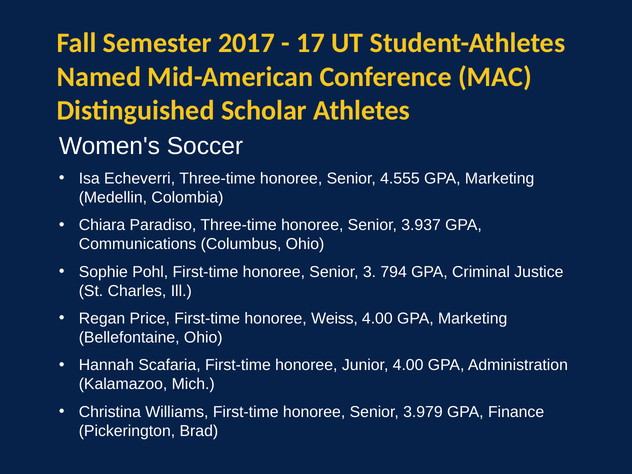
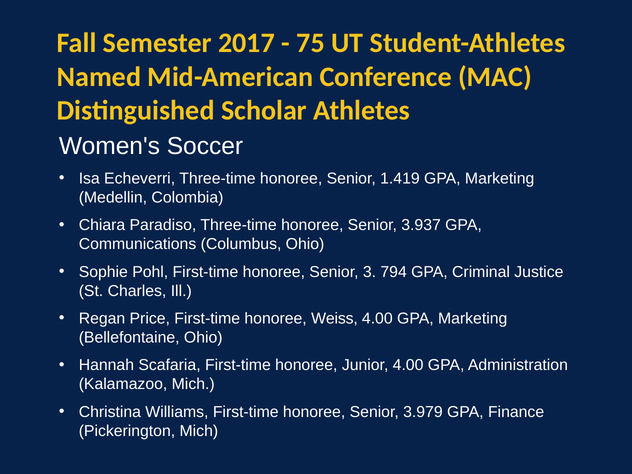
17: 17 -> 75
4.555: 4.555 -> 1.419
Pickerington Brad: Brad -> Mich
